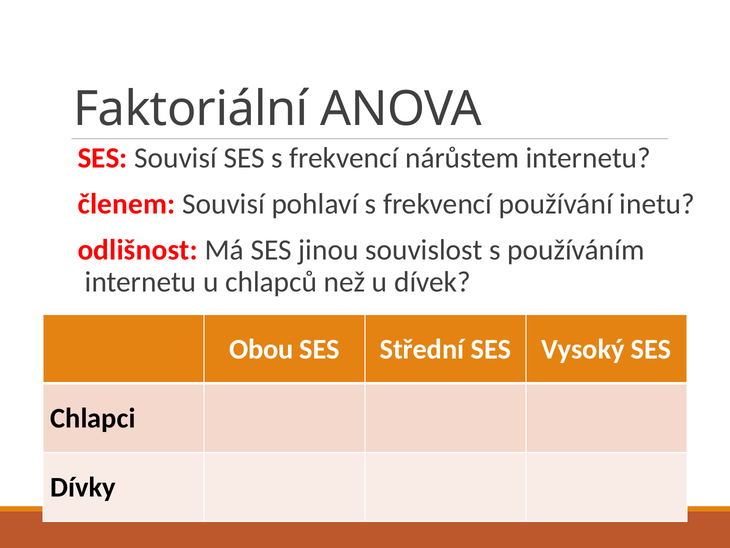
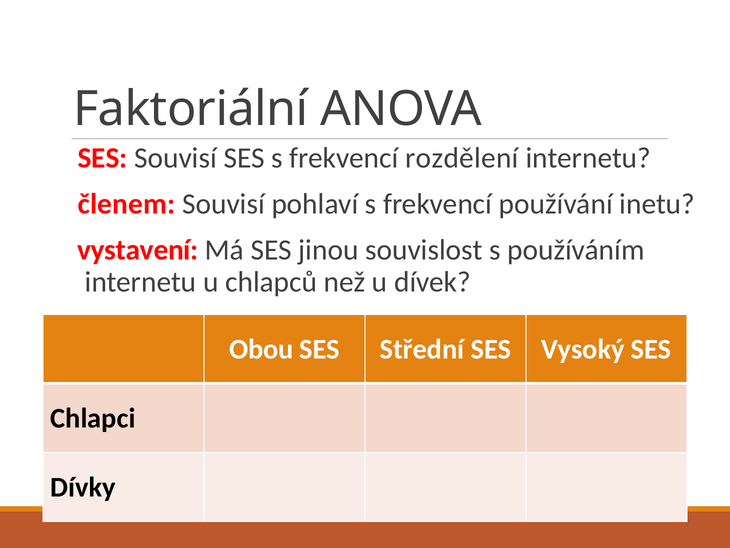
nárůstem: nárůstem -> rozdělení
odlišnost: odlišnost -> vystavení
